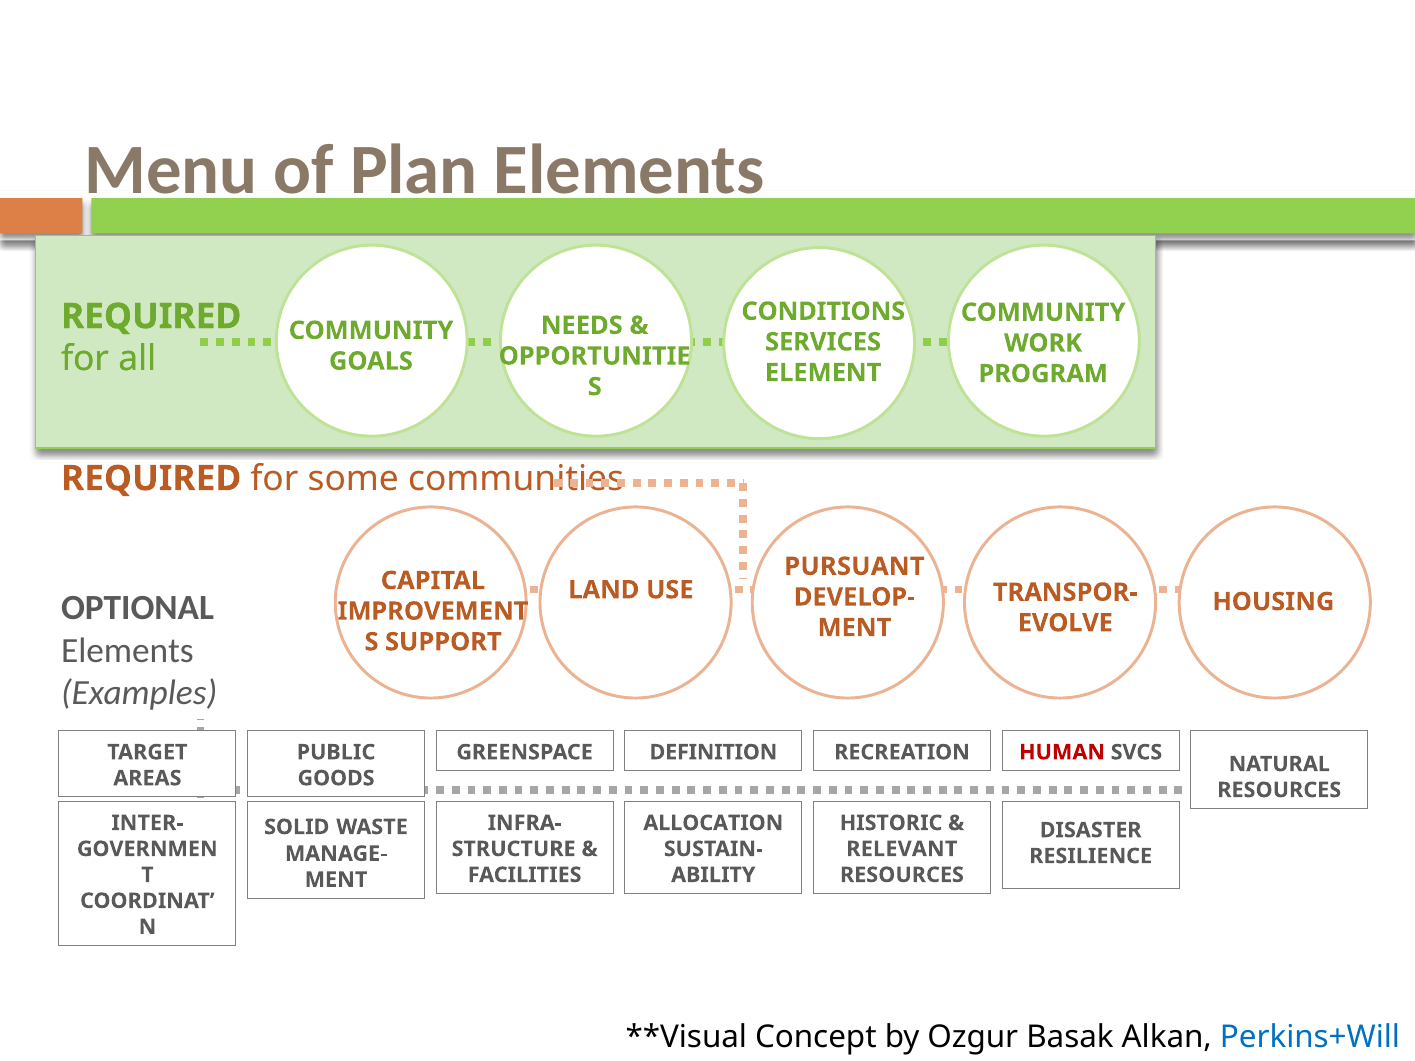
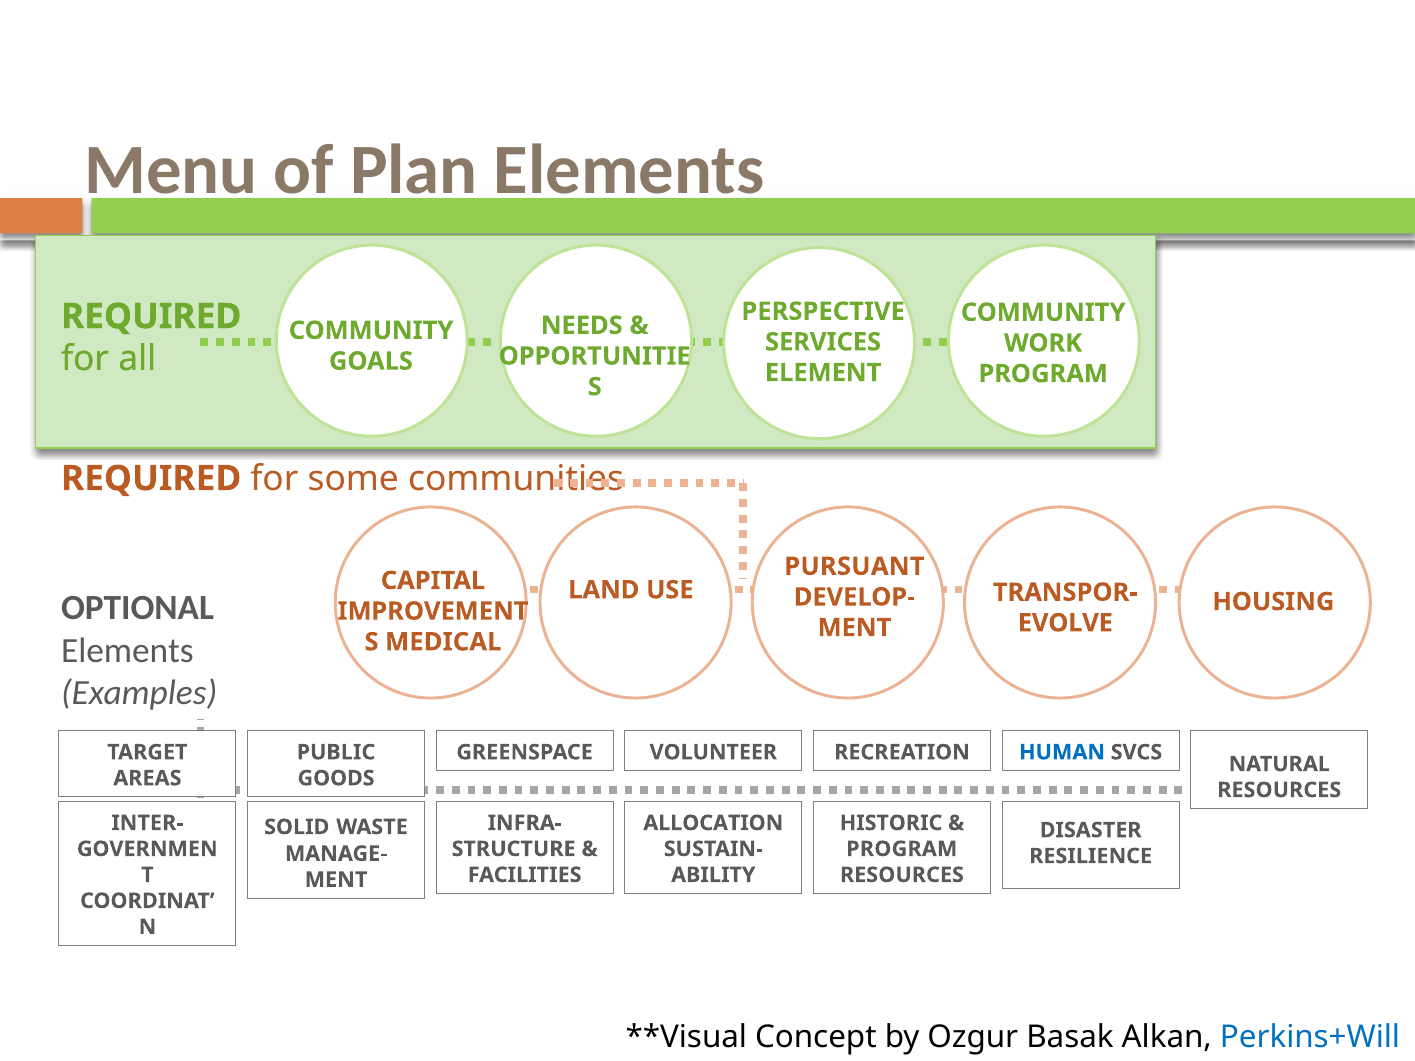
CONDITIONS: CONDITIONS -> PERSPECTIVE
SUPPORT: SUPPORT -> MEDICAL
DEFINITION: DEFINITION -> VOLUNTEER
HUMAN colour: red -> blue
RELEVANT at (902, 849): RELEVANT -> PROGRAM
